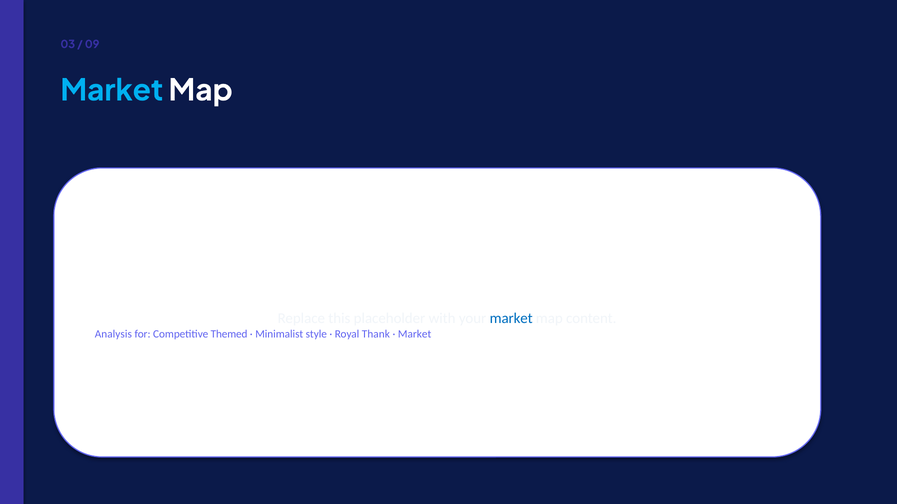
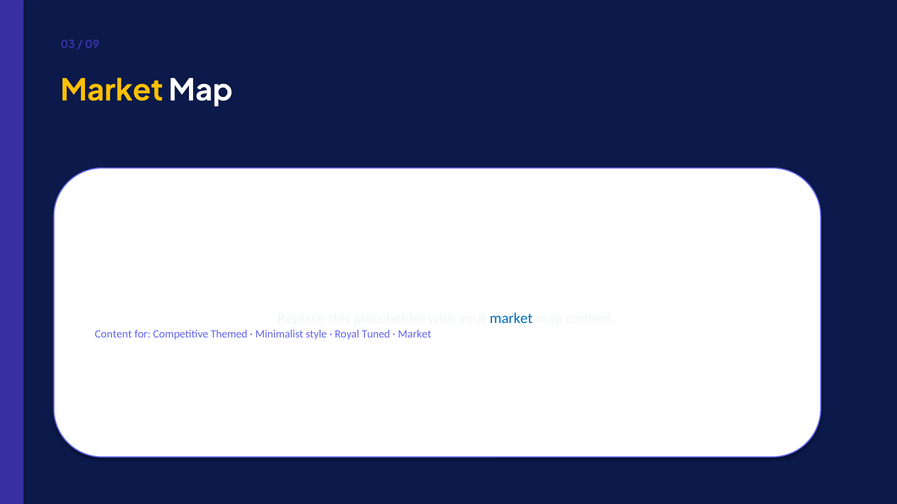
Market at (112, 91) colour: light blue -> yellow
Analysis at (113, 334): Analysis -> Content
Thank: Thank -> Tuned
